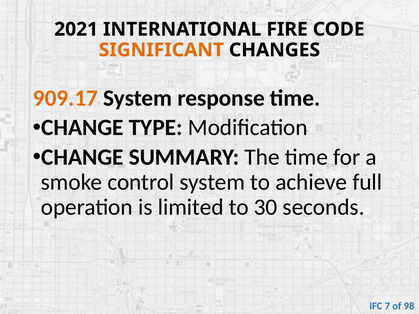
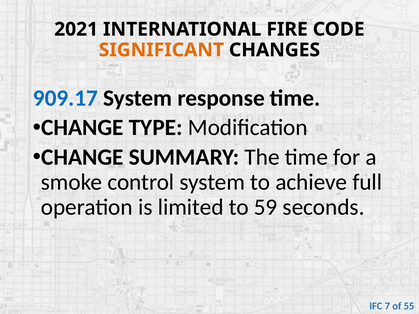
909.17 colour: orange -> blue
30: 30 -> 59
98: 98 -> 55
